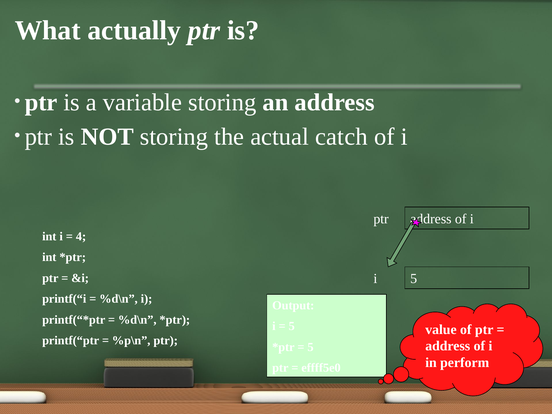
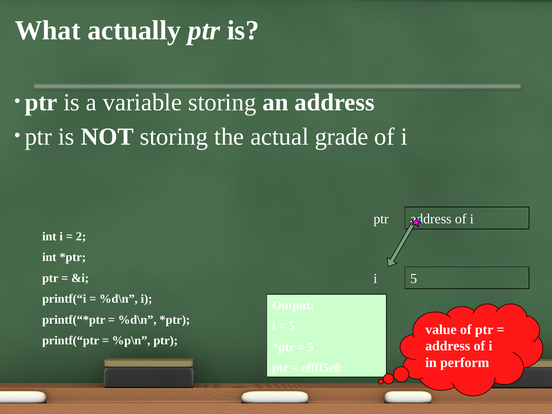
catch: catch -> grade
4: 4 -> 2
